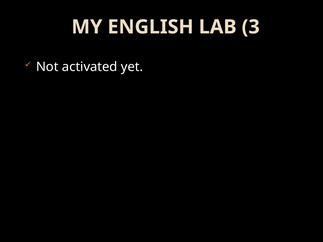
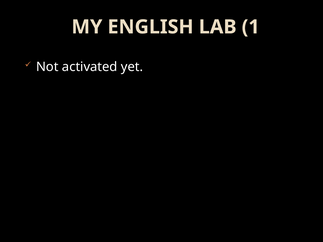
3: 3 -> 1
